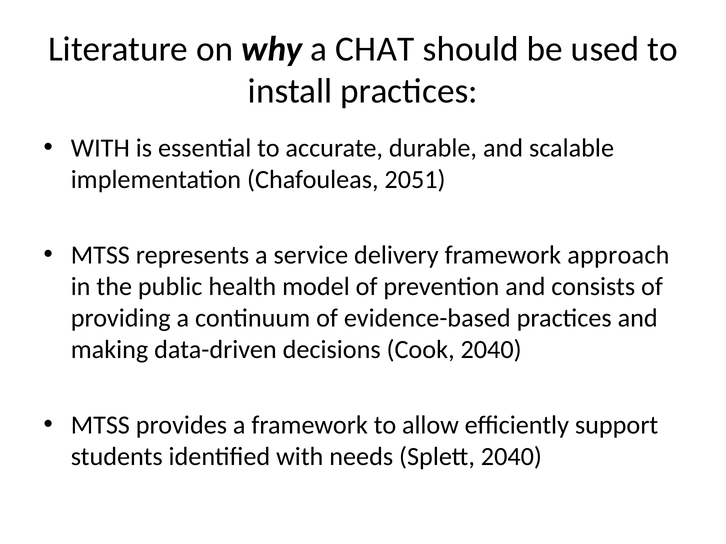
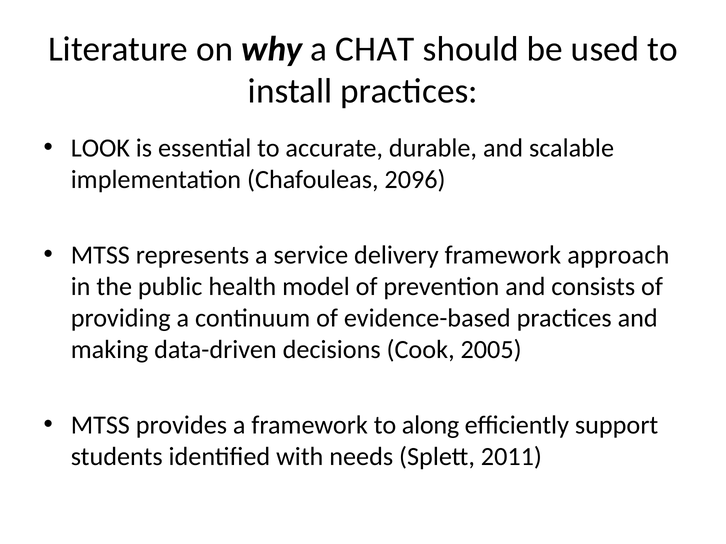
WITH at (100, 148): WITH -> LOOK
2051: 2051 -> 2096
Cook 2040: 2040 -> 2005
allow: allow -> along
Splett 2040: 2040 -> 2011
